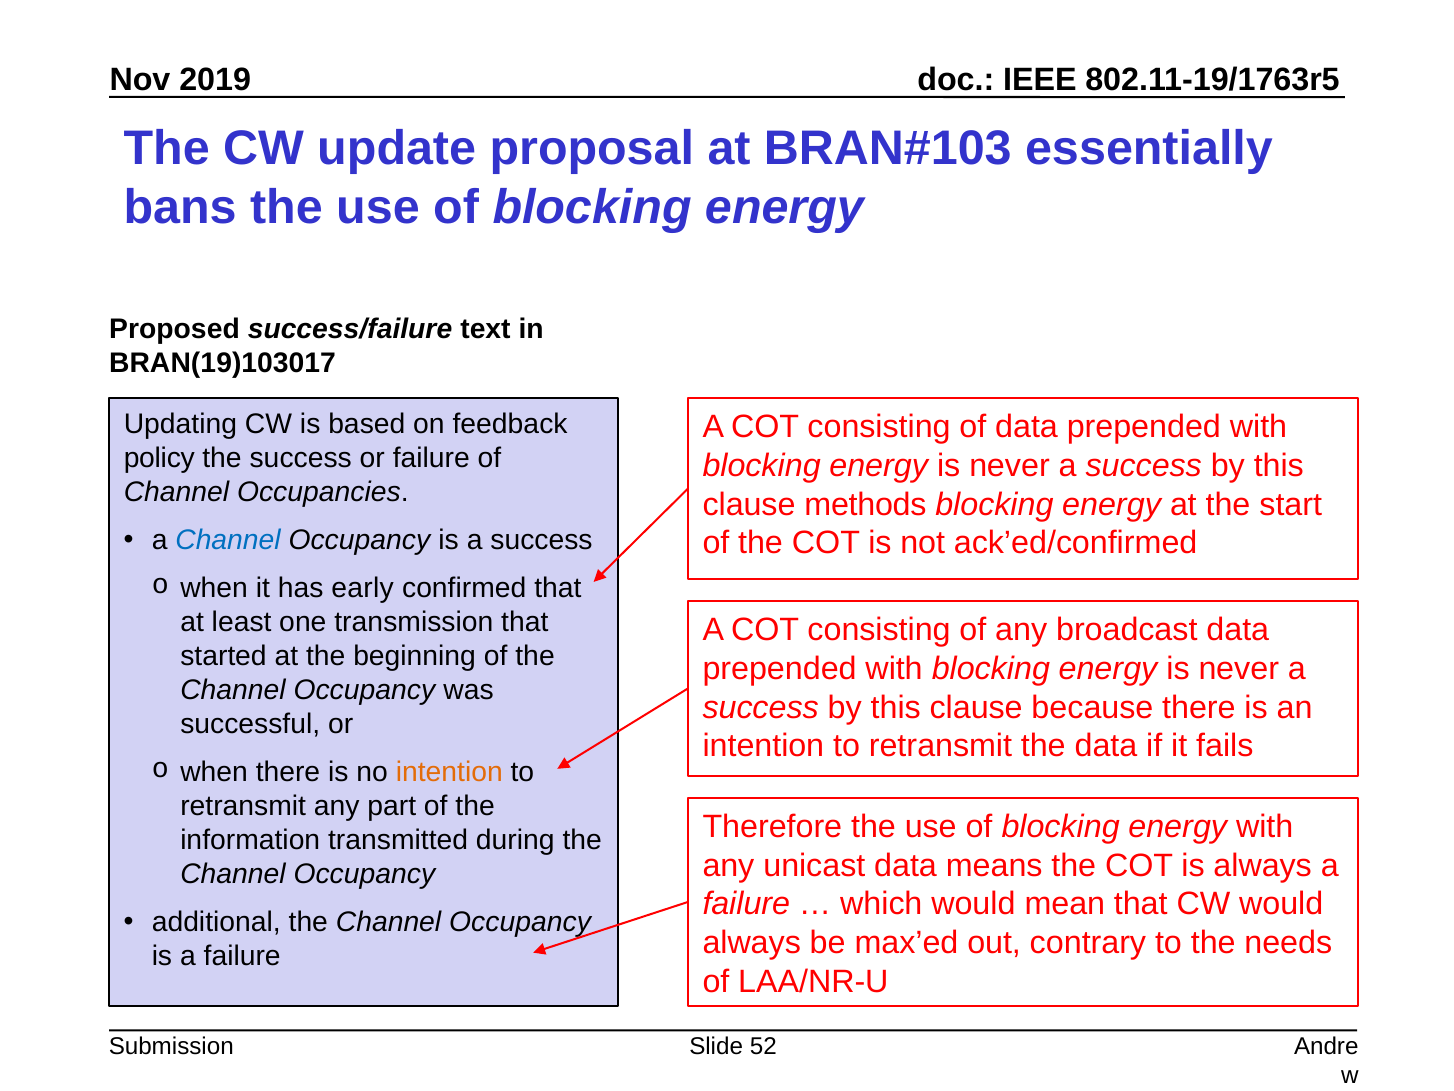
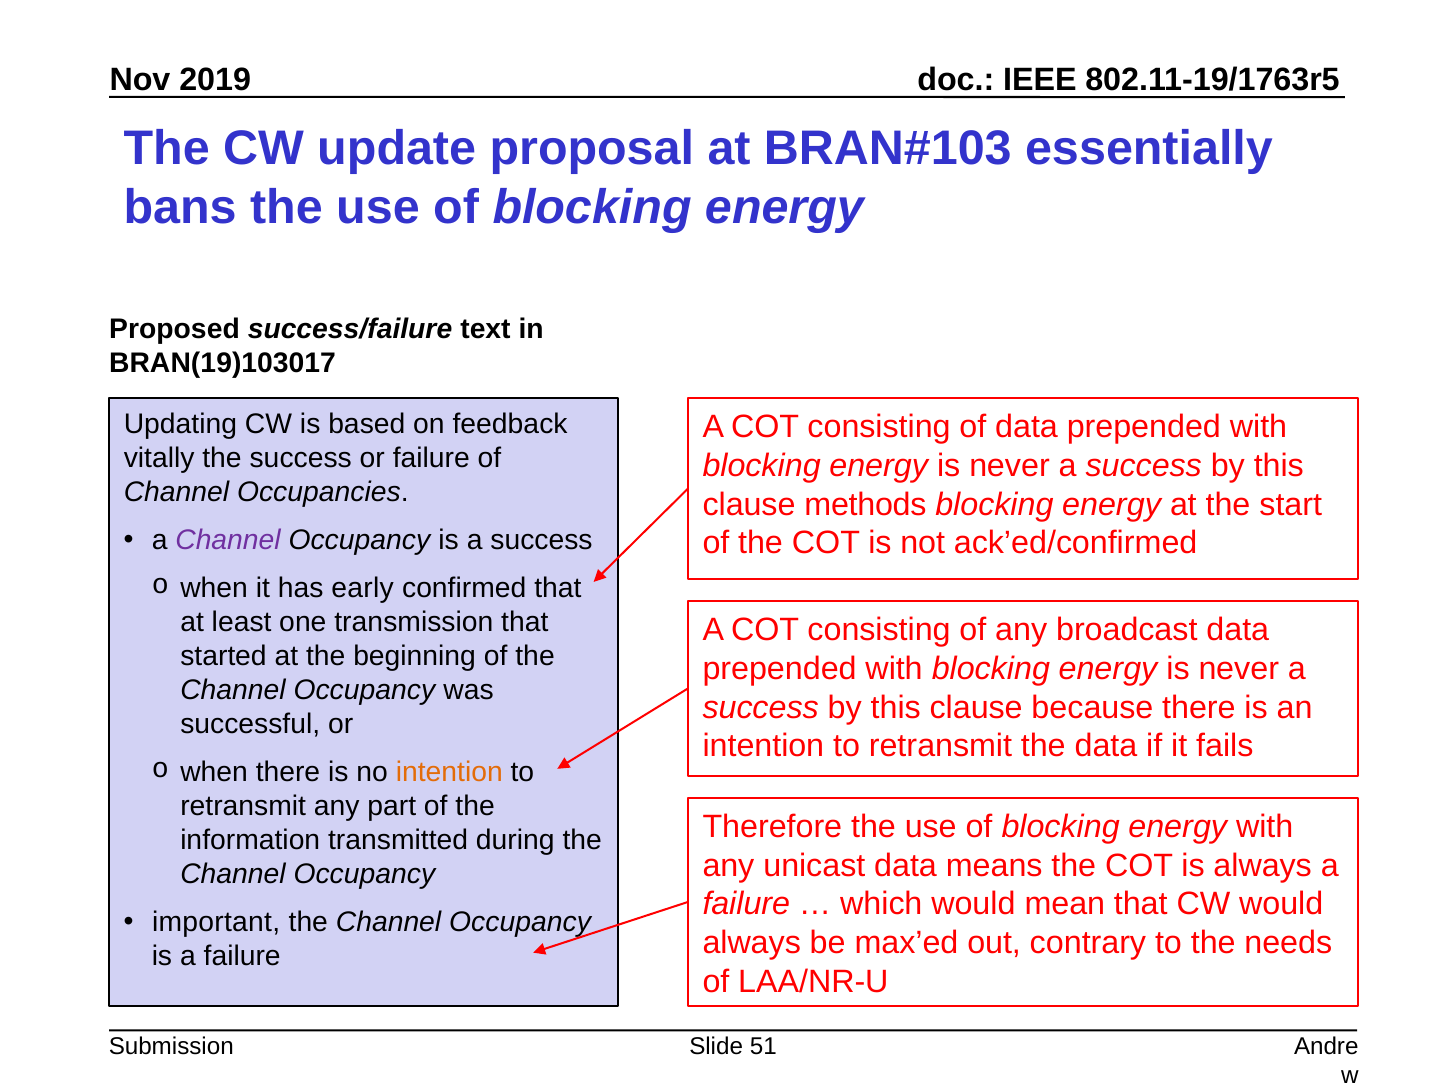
policy: policy -> vitally
Channel at (228, 540) colour: blue -> purple
additional: additional -> important
52: 52 -> 51
